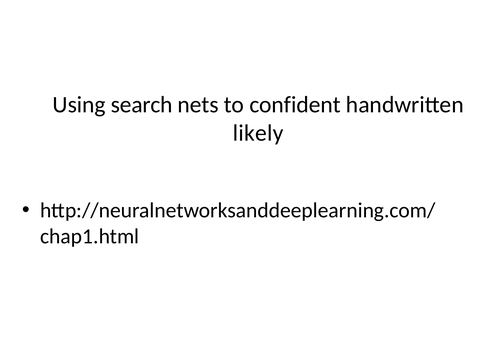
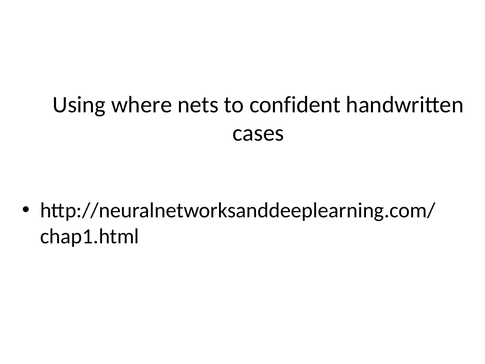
search: search -> where
likely: likely -> cases
